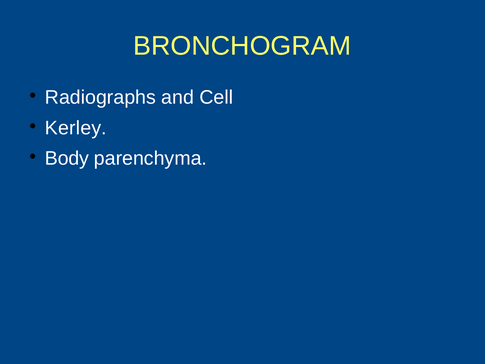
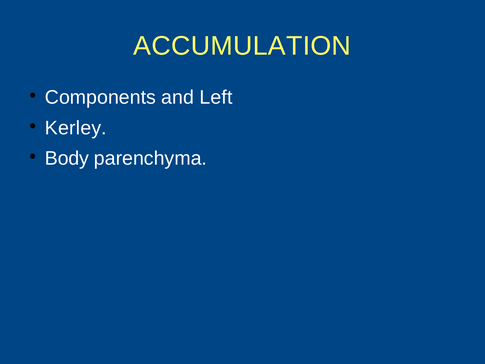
BRONCHOGRAM: BRONCHOGRAM -> ACCUMULATION
Radiographs: Radiographs -> Components
Cell: Cell -> Left
